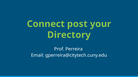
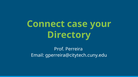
post: post -> case
